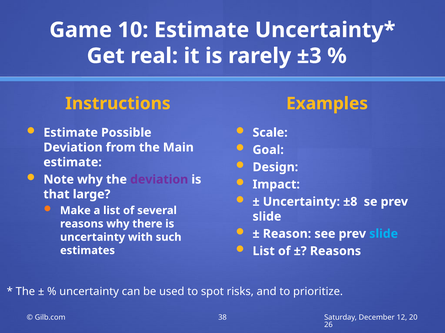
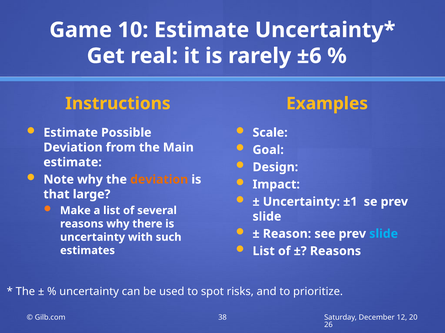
±3: ±3 -> ±6
deviation at (159, 180) colour: purple -> orange
±8: ±8 -> ±1
